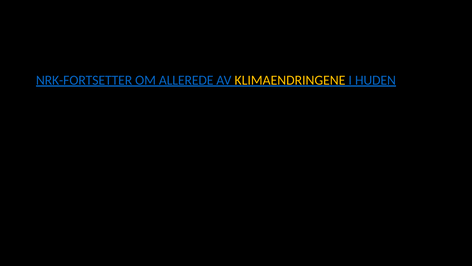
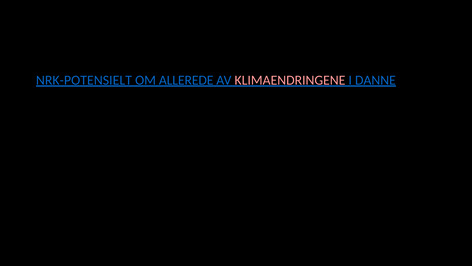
NRK-FORTSETTER: NRK-FORTSETTER -> NRK-POTENSIELT
KLIMAENDRINGENE colour: yellow -> pink
HUDEN: HUDEN -> DANNE
